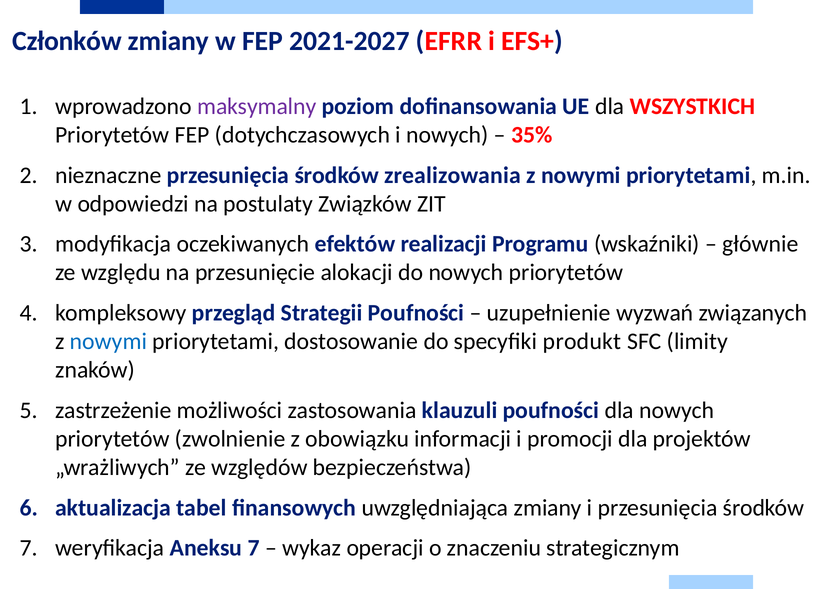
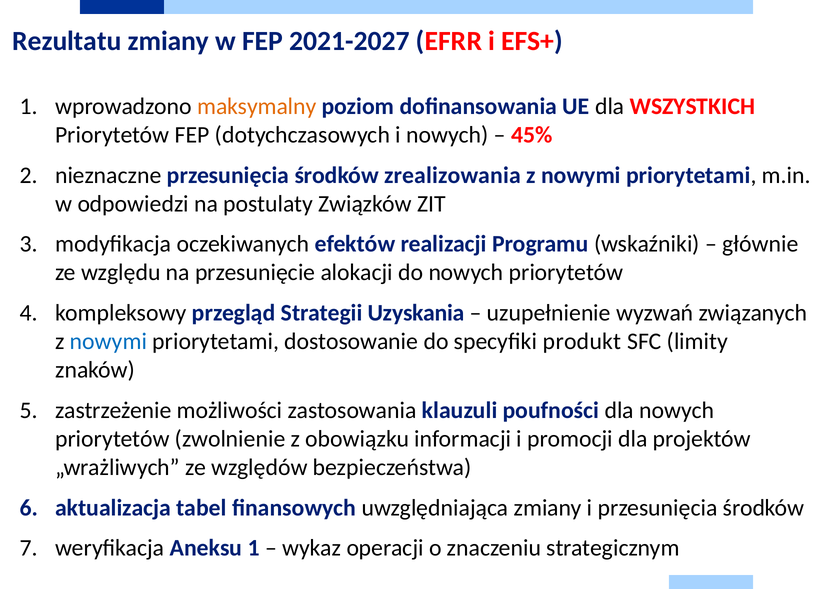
Członków: Członków -> Rezultatu
maksymalny colour: purple -> orange
35%: 35% -> 45%
Strategii Poufności: Poufności -> Uzyskania
Aneksu 7: 7 -> 1
